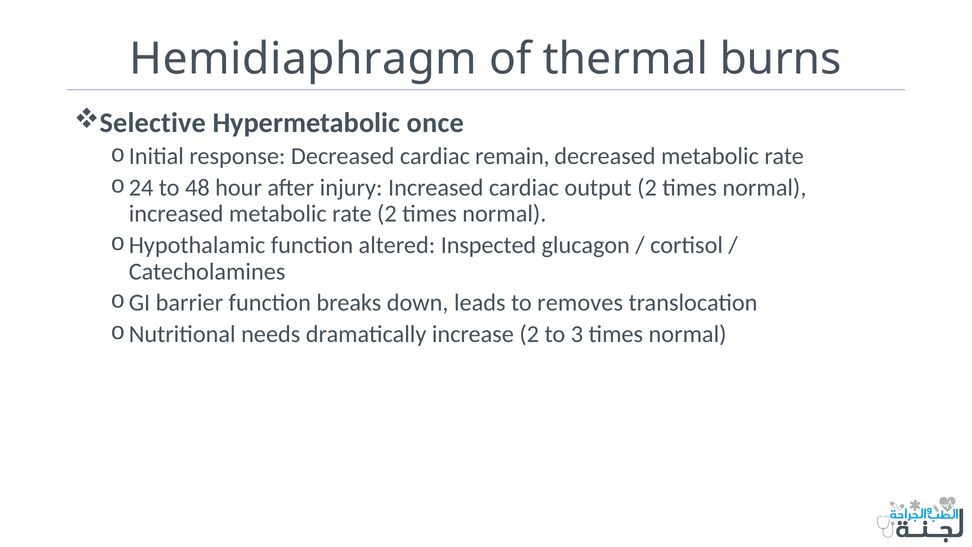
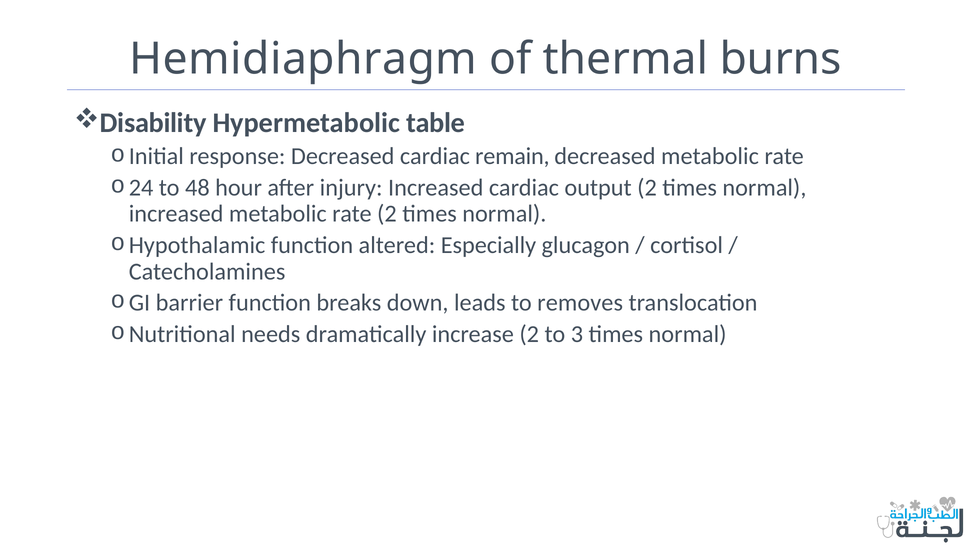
Selective: Selective -> Disability
once: once -> table
Inspected: Inspected -> Especially
